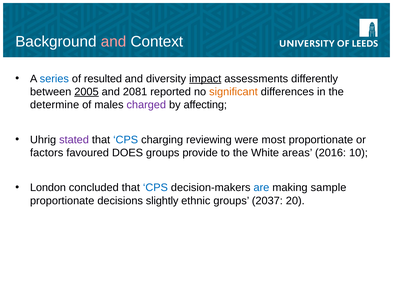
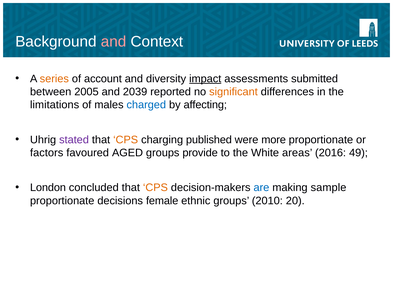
series colour: blue -> orange
resulted: resulted -> account
differently: differently -> submitted
2005 underline: present -> none
2081: 2081 -> 2039
determine: determine -> limitations
charged colour: purple -> blue
CPS at (126, 140) colour: blue -> orange
reviewing: reviewing -> published
most: most -> more
DOES: DOES -> AGED
10: 10 -> 49
CPS at (155, 188) colour: blue -> orange
slightly: slightly -> female
2037: 2037 -> 2010
